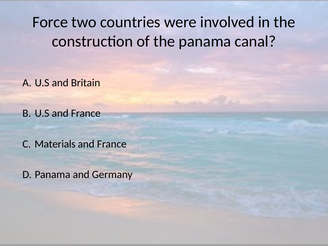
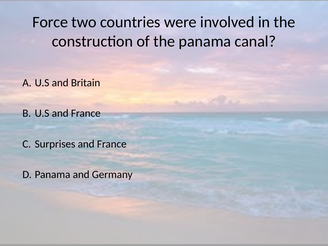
Materials: Materials -> Surprises
